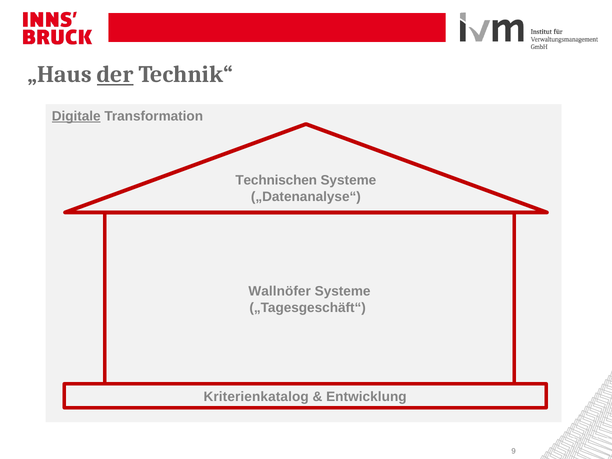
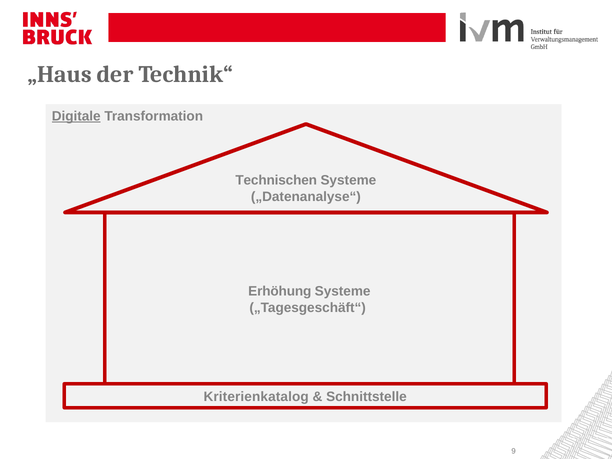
der underline: present -> none
Wallnöfer: Wallnöfer -> Erhöhung
Entwicklung: Entwicklung -> Schnittstelle
